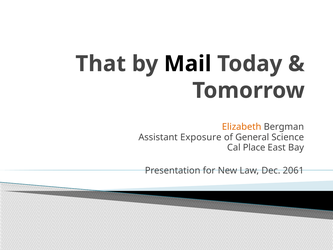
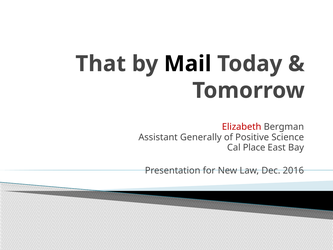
Elizabeth colour: orange -> red
Exposure: Exposure -> Generally
General: General -> Positive
2061: 2061 -> 2016
